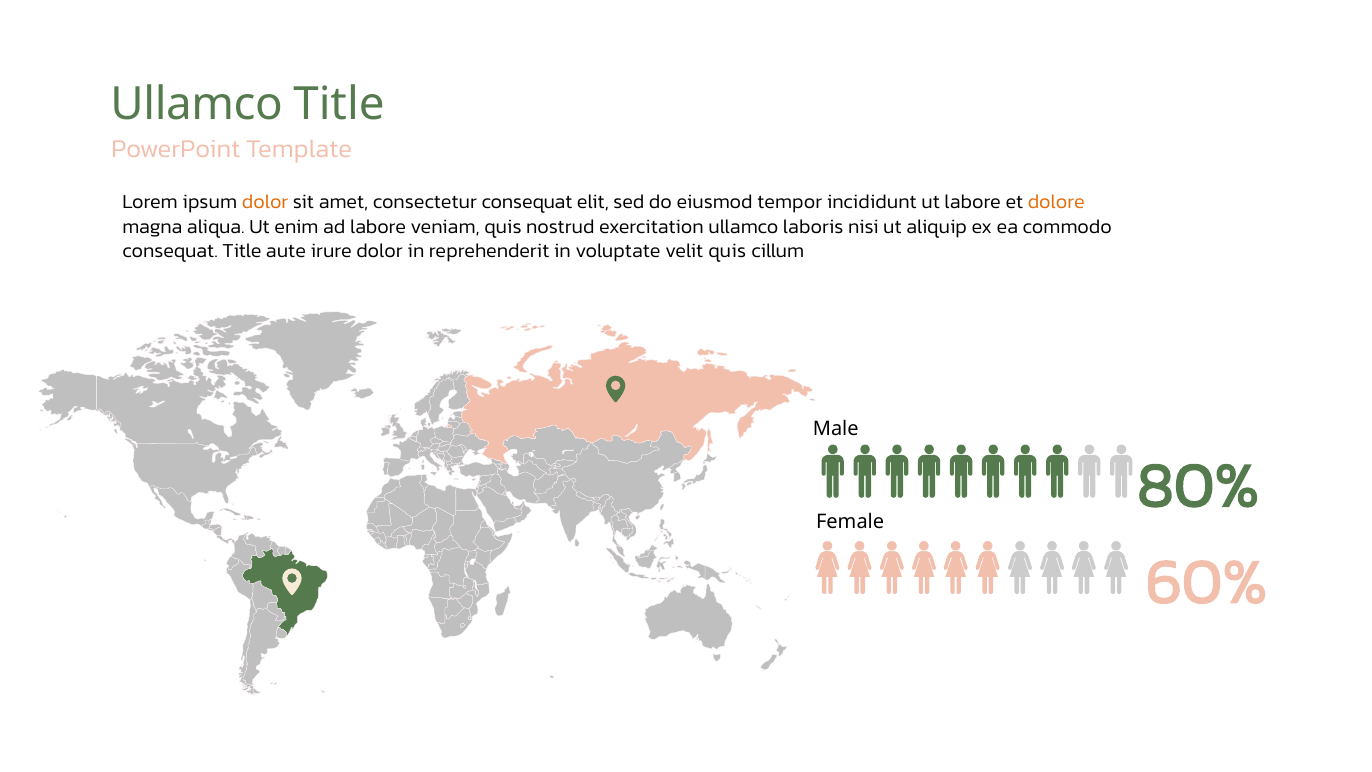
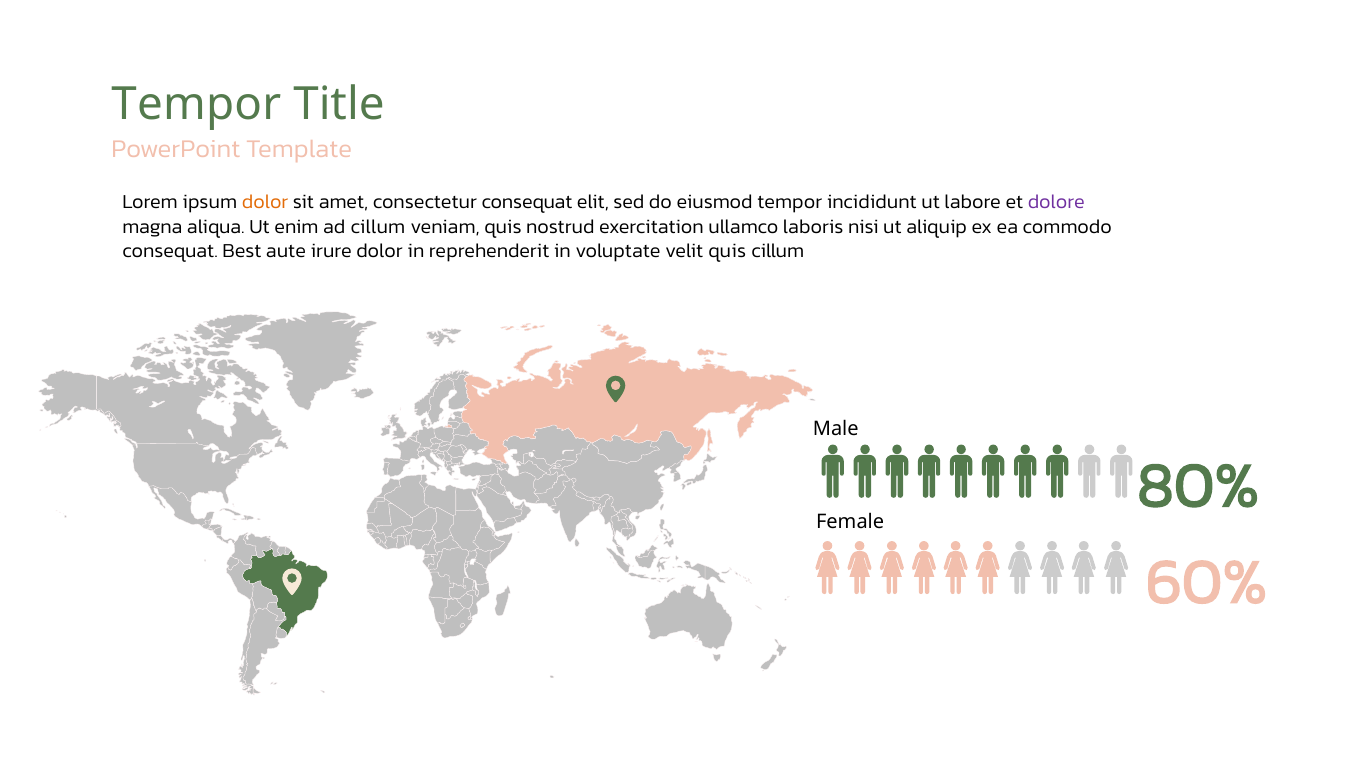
Ullamco at (197, 104): Ullamco -> Tempor
dolore colour: orange -> purple
ad labore: labore -> cillum
consequat Title: Title -> Best
